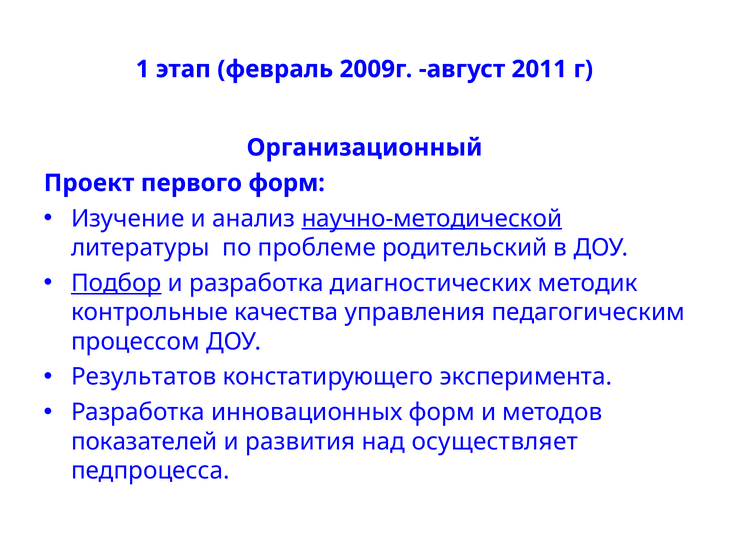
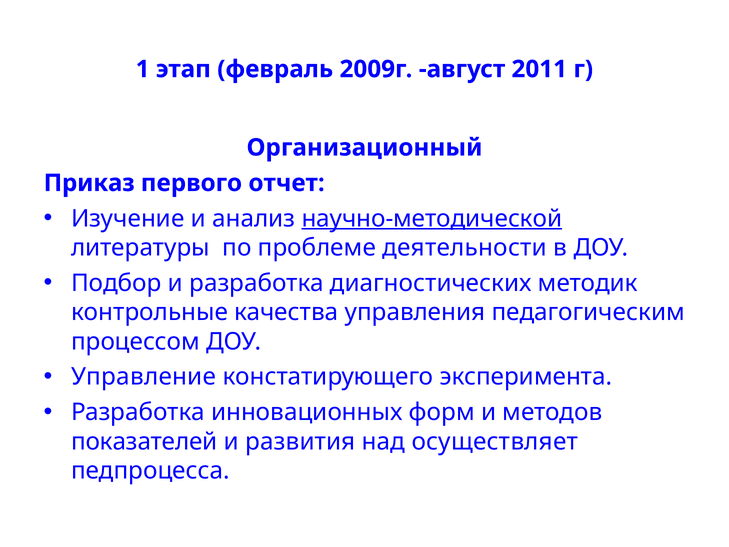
Проект: Проект -> Приказ
первого форм: форм -> отчет
родительский: родительский -> деятельности
Подбор underline: present -> none
Результатов: Результатов -> Управление
